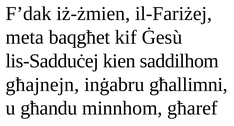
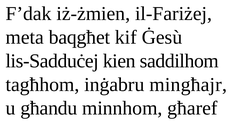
għajnejn: għajnejn -> tagħhom
għallimni: għallimni -> mingħajr
